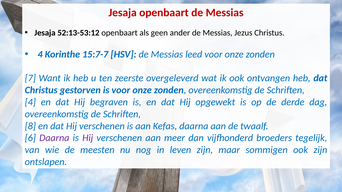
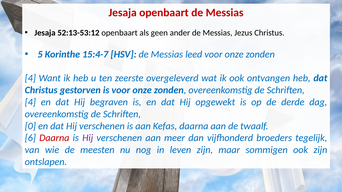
4 at (40, 54): 4 -> 5
15:7-7: 15:7-7 -> 15:4-7
7 at (30, 78): 7 -> 4
8: 8 -> 0
Daarna at (54, 138) colour: purple -> red
